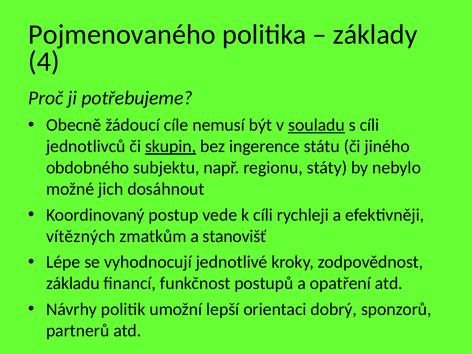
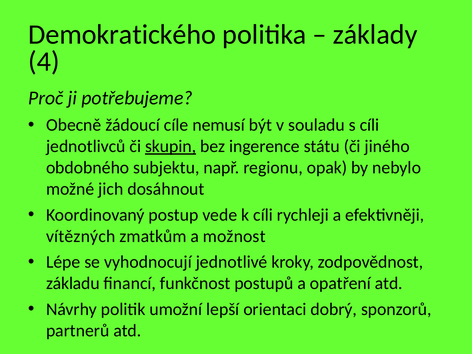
Pojmenovaného: Pojmenovaného -> Demokratického
souladu underline: present -> none
státy: státy -> opak
stanovišť: stanovišť -> možnost
